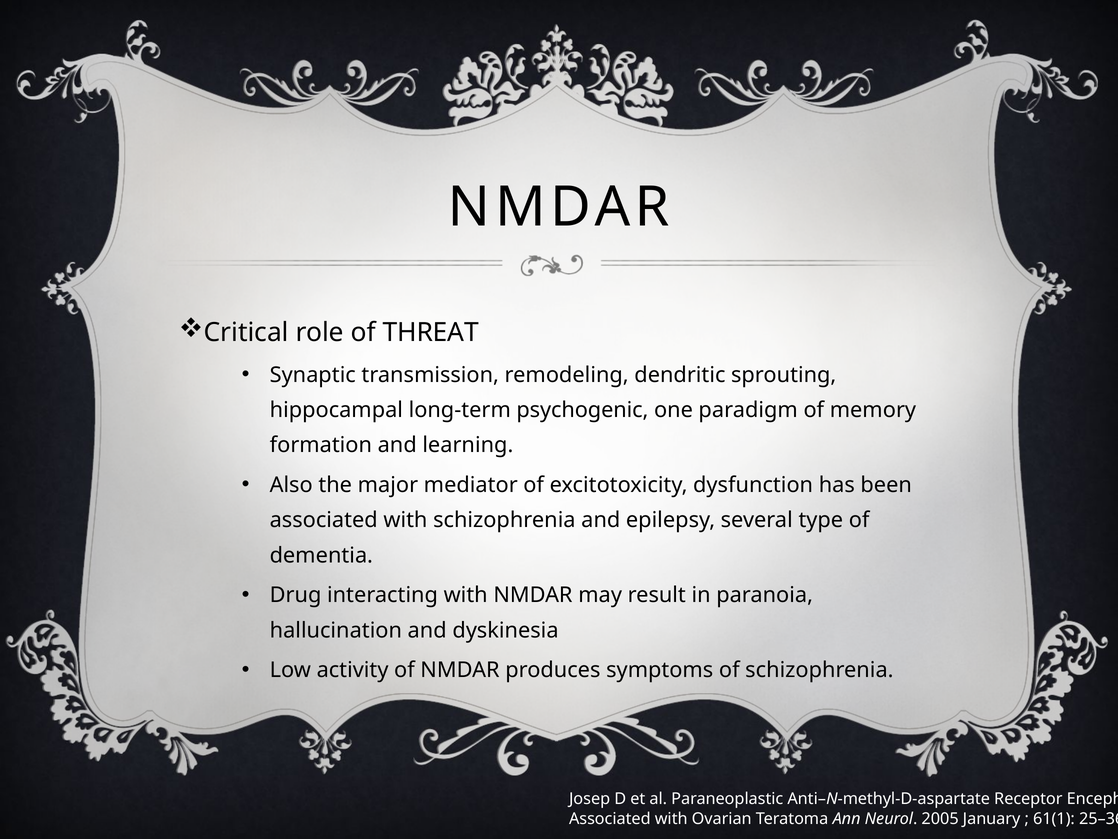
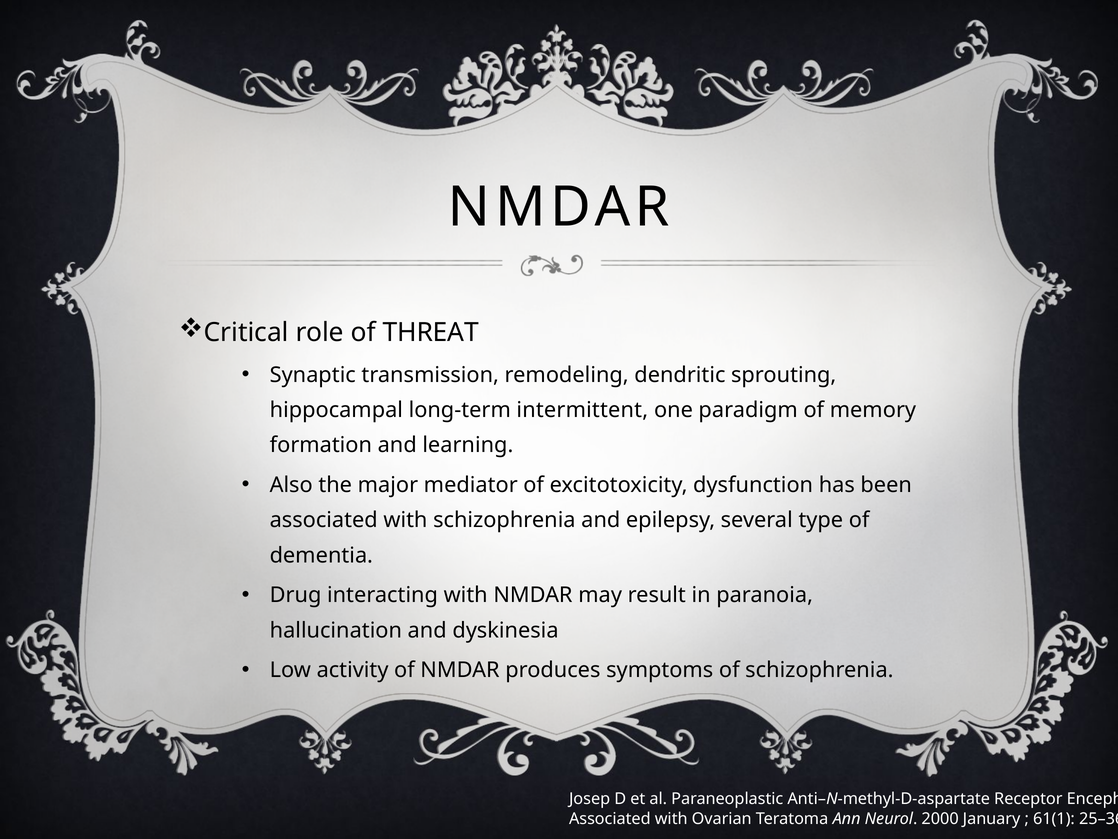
psychogenic: psychogenic -> intermittent
2005: 2005 -> 2000
